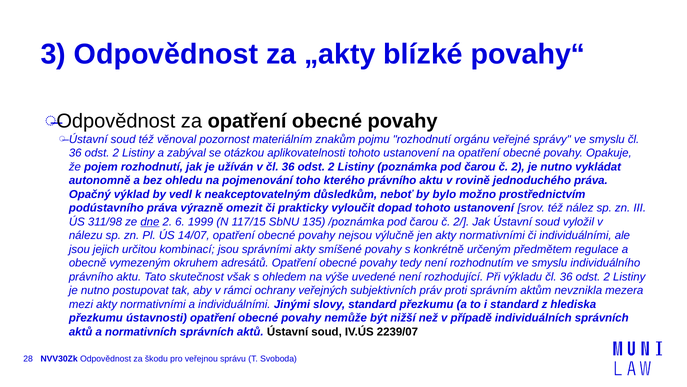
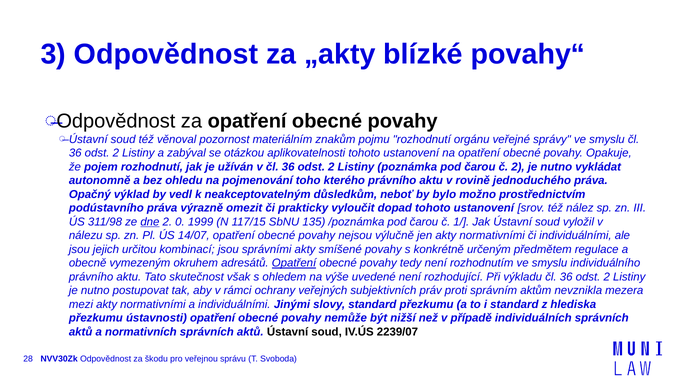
6: 6 -> 0
2/: 2/ -> 1/
Opatření at (294, 263) underline: none -> present
